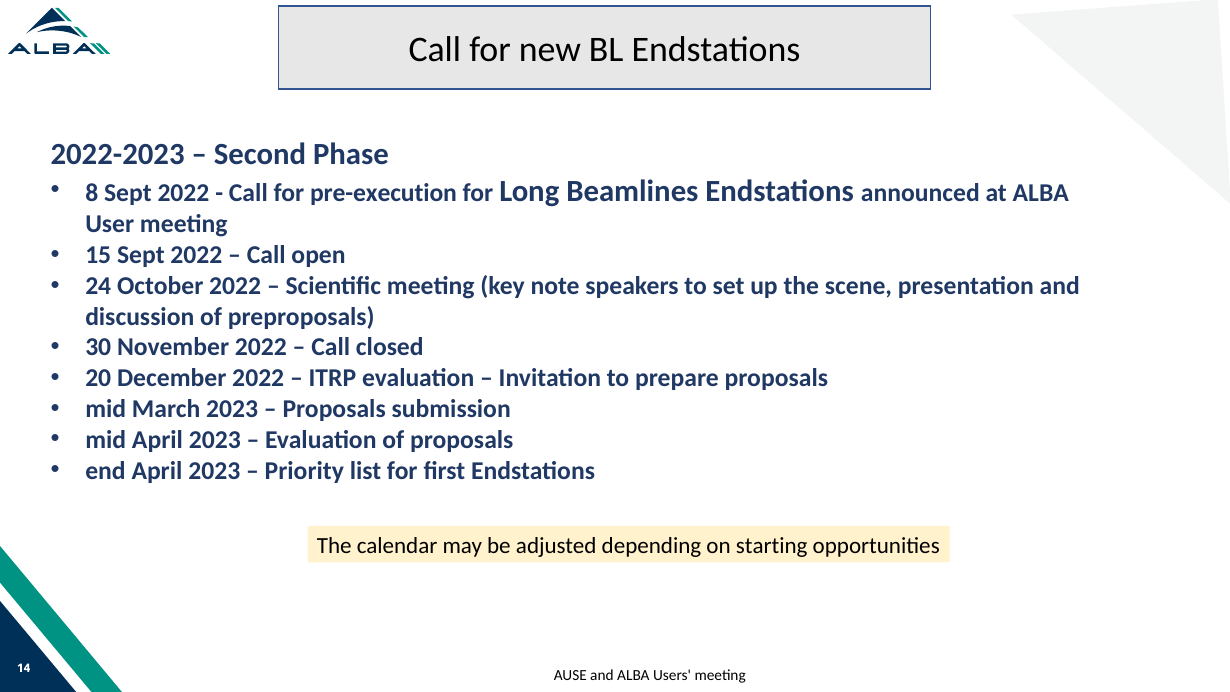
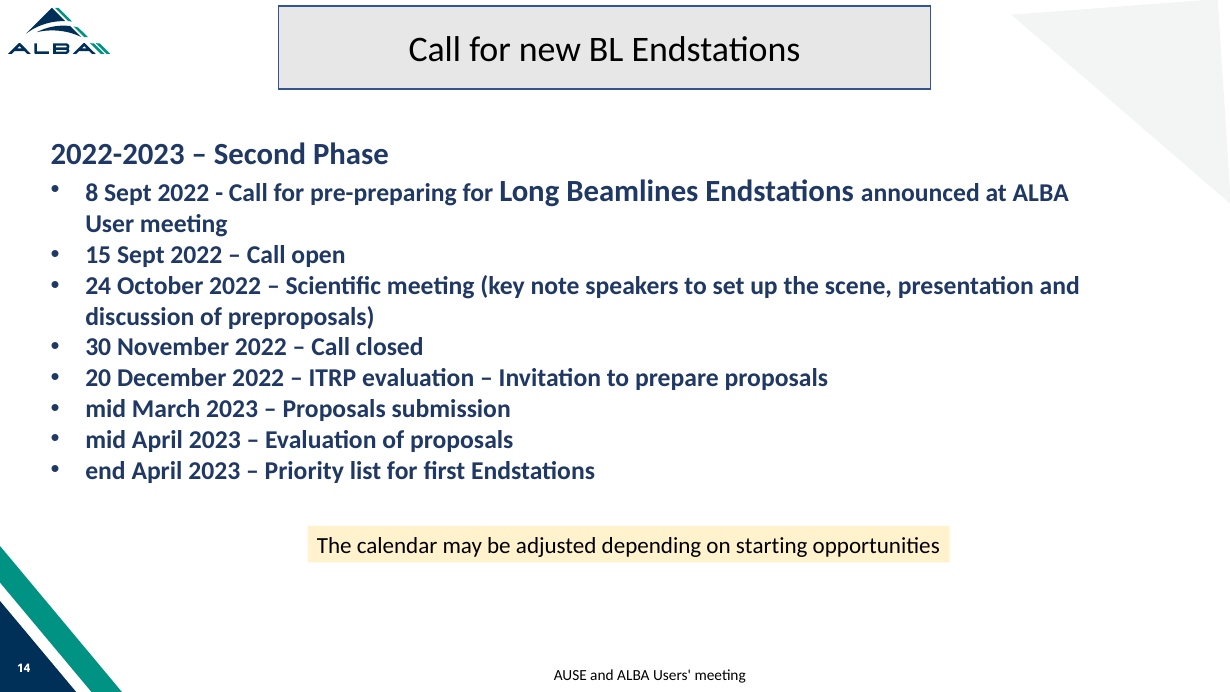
pre-execution: pre-execution -> pre-preparing
